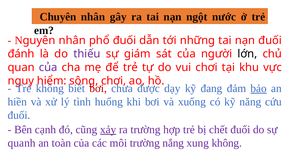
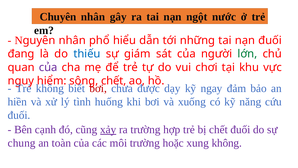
phổ đuối: đuối -> hiểu
đánh: đánh -> đang
thiếu colour: purple -> blue
lớn colour: black -> green
chơi at (114, 81): chơi -> chết
đang: đang -> ngay
bảo underline: present -> none
quanh: quanh -> chung
nắng: nắng -> hoặc
